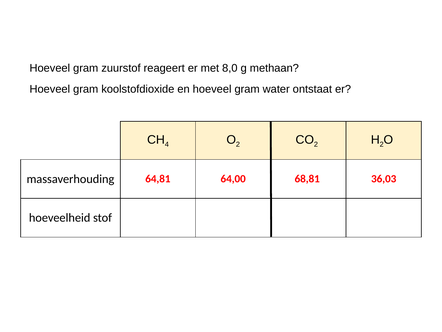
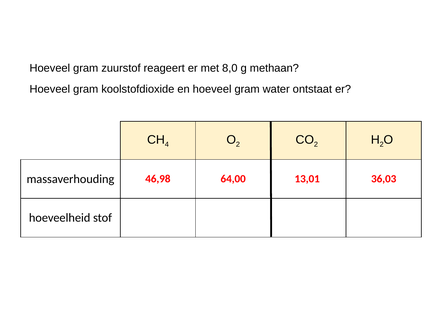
64,81: 64,81 -> 46,98
68,81: 68,81 -> 13,01
